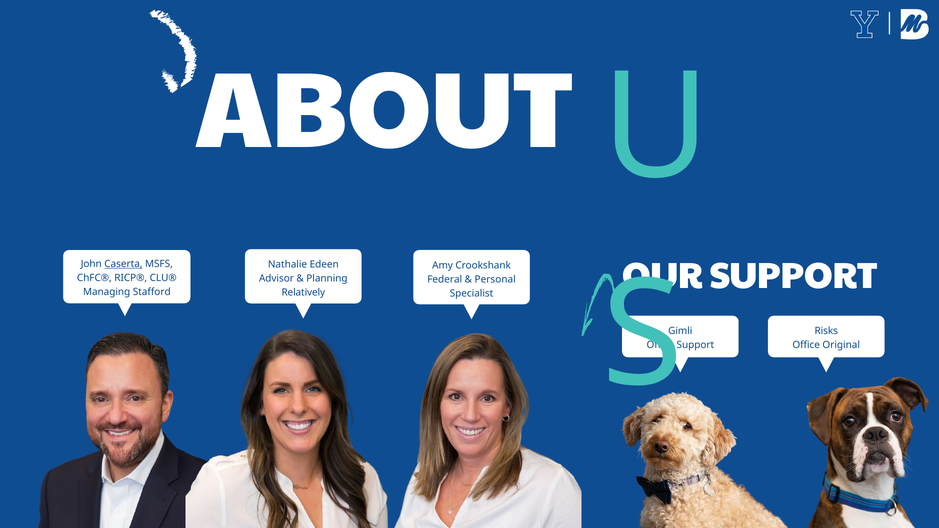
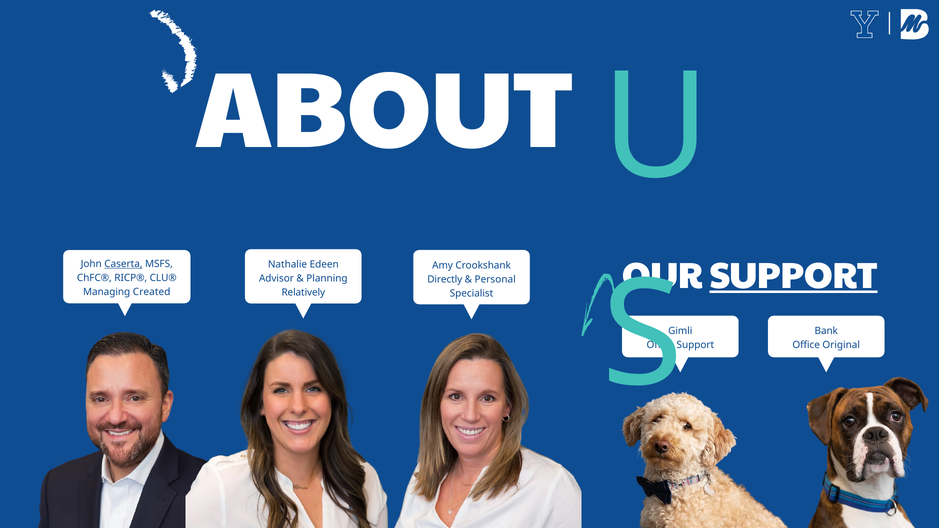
SUPPORT at (794, 276) underline: none -> present
Federal: Federal -> Directly
Stafford: Stafford -> Created
Risks: Risks -> Bank
